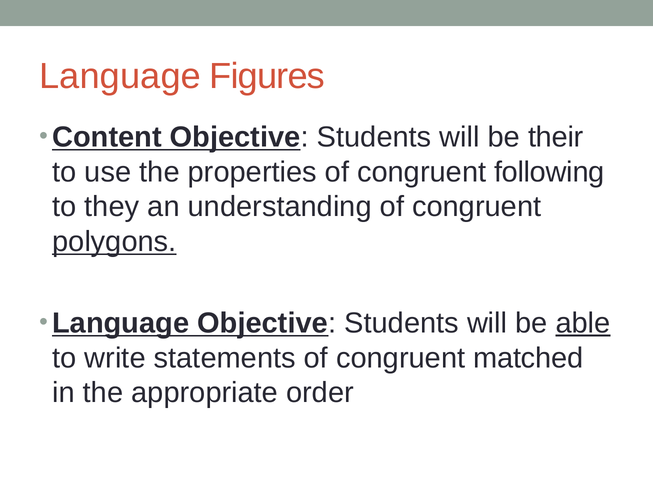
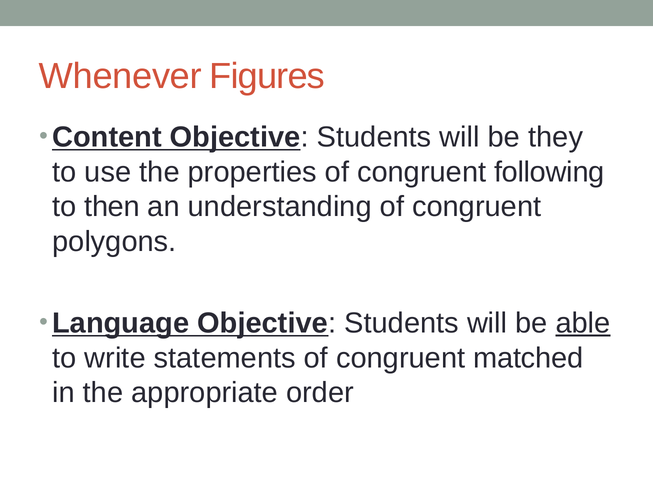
Language at (120, 76): Language -> Whenever
their: their -> they
they: they -> then
polygons underline: present -> none
